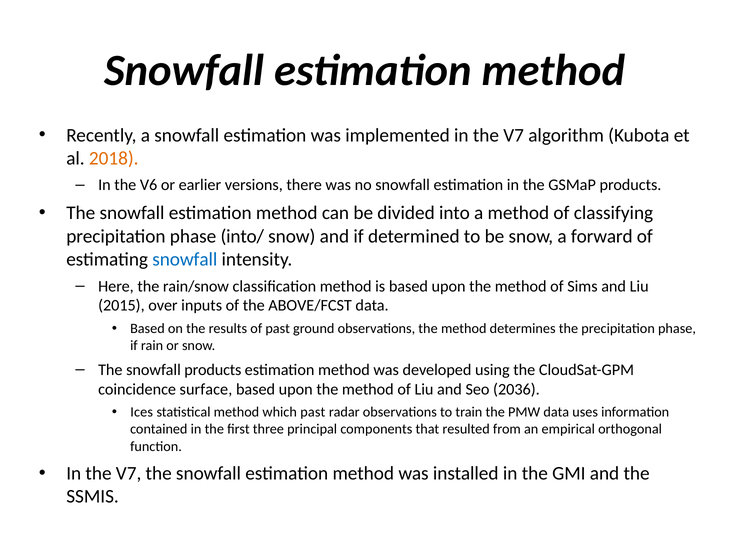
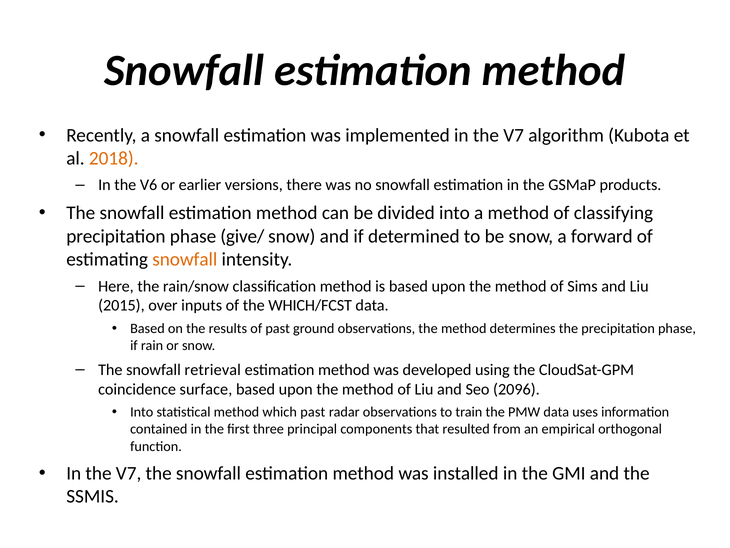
into/: into/ -> give/
snowfall at (185, 259) colour: blue -> orange
ABOVE/FCST: ABOVE/FCST -> WHICH/FCST
snowfall products: products -> retrieval
2036: 2036 -> 2096
Ices at (142, 412): Ices -> Into
